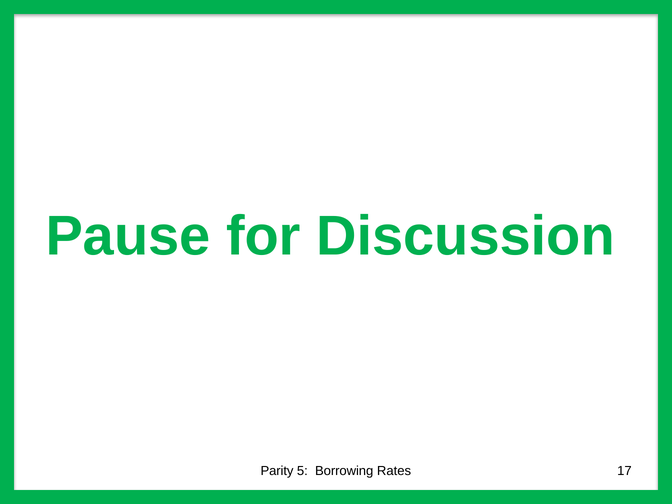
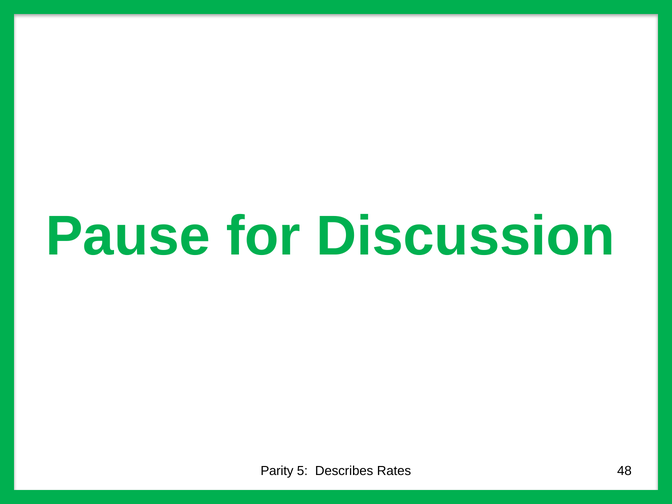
Borrowing: Borrowing -> Describes
17: 17 -> 48
